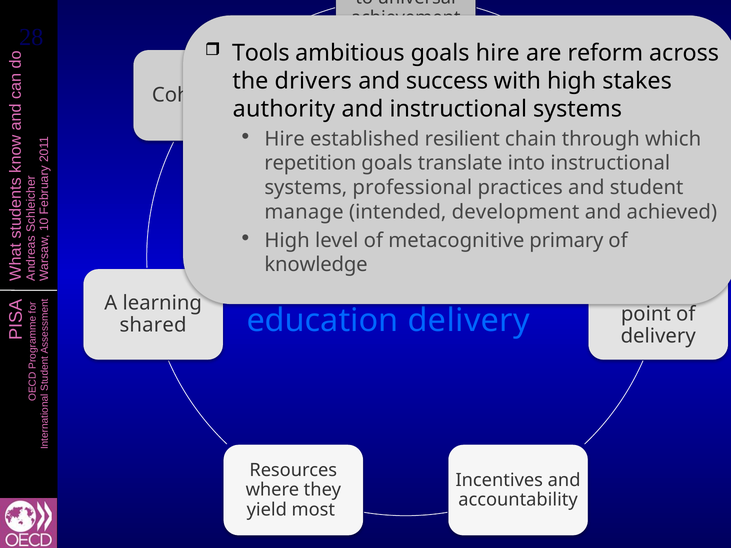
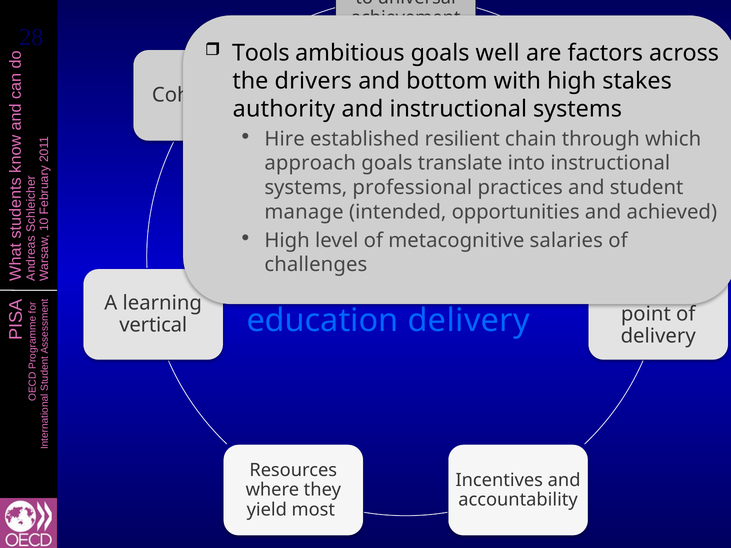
goals hire: hire -> well
reform: reform -> factors
success: success -> bottom
repetition: repetition -> approach
development: development -> opportunities
primary: primary -> salaries
knowledge: knowledge -> challenges
shared: shared -> vertical
